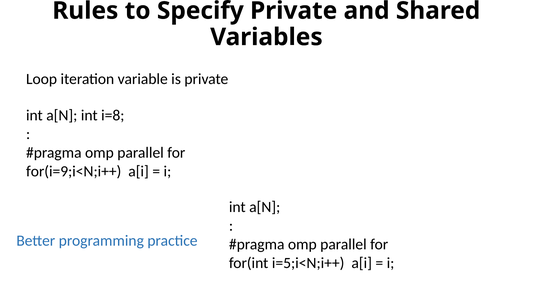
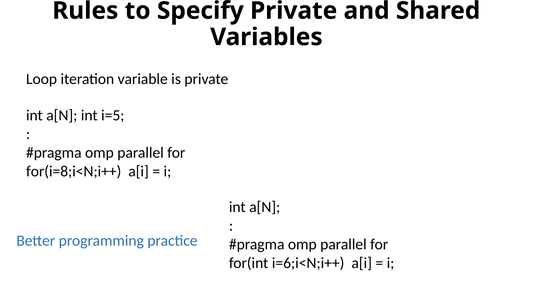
i=8: i=8 -> i=5
for(i=9;i<N;i++: for(i=9;i<N;i++ -> for(i=8;i<N;i++
i=5;i<N;i++: i=5;i<N;i++ -> i=6;i<N;i++
